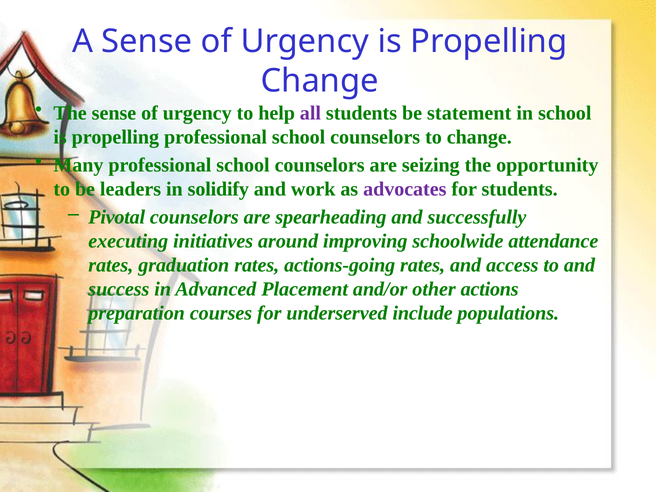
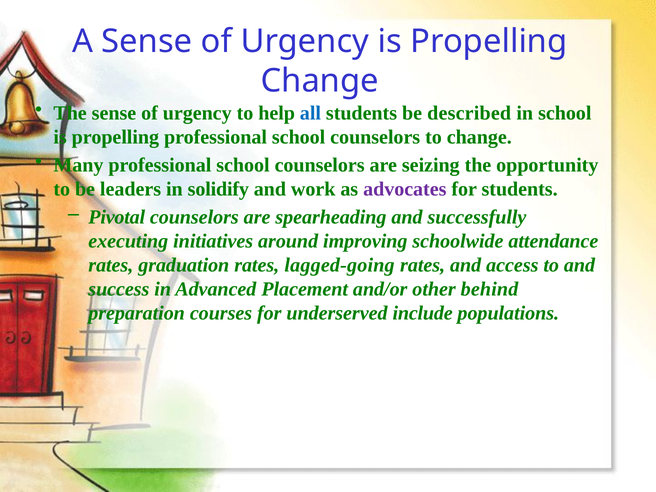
all colour: purple -> blue
statement: statement -> described
actions-going: actions-going -> lagged-going
actions: actions -> behind
